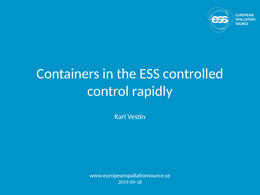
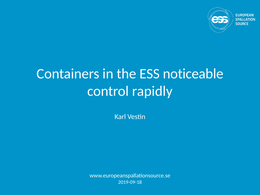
controlled: controlled -> noticeable
